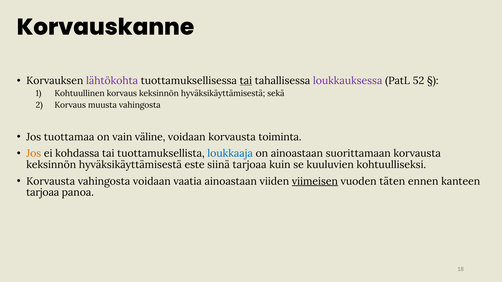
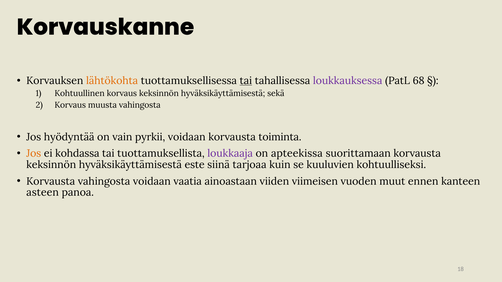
lähtökohta colour: purple -> orange
52: 52 -> 68
tuottamaa: tuottamaa -> hyödyntää
väline: väline -> pyrkii
loukkaaja colour: blue -> purple
on ainoastaan: ainoastaan -> apteekissa
viimeisen underline: present -> none
täten: täten -> muut
tarjoaa at (43, 193): tarjoaa -> asteen
